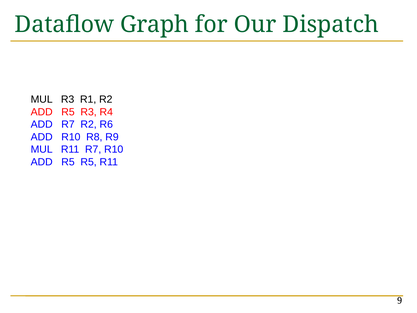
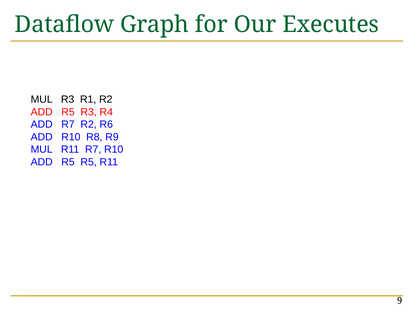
Dispatch: Dispatch -> Executes
